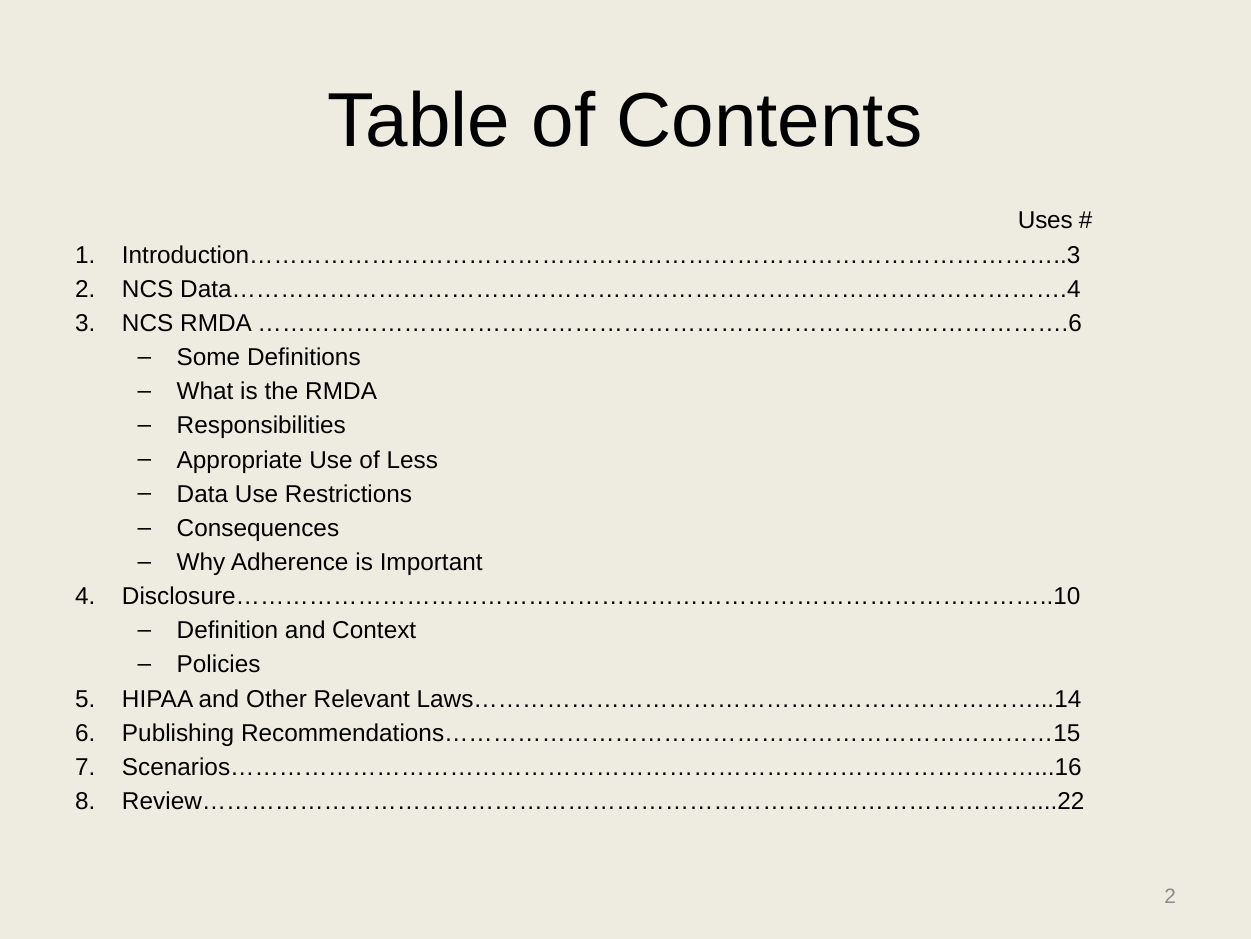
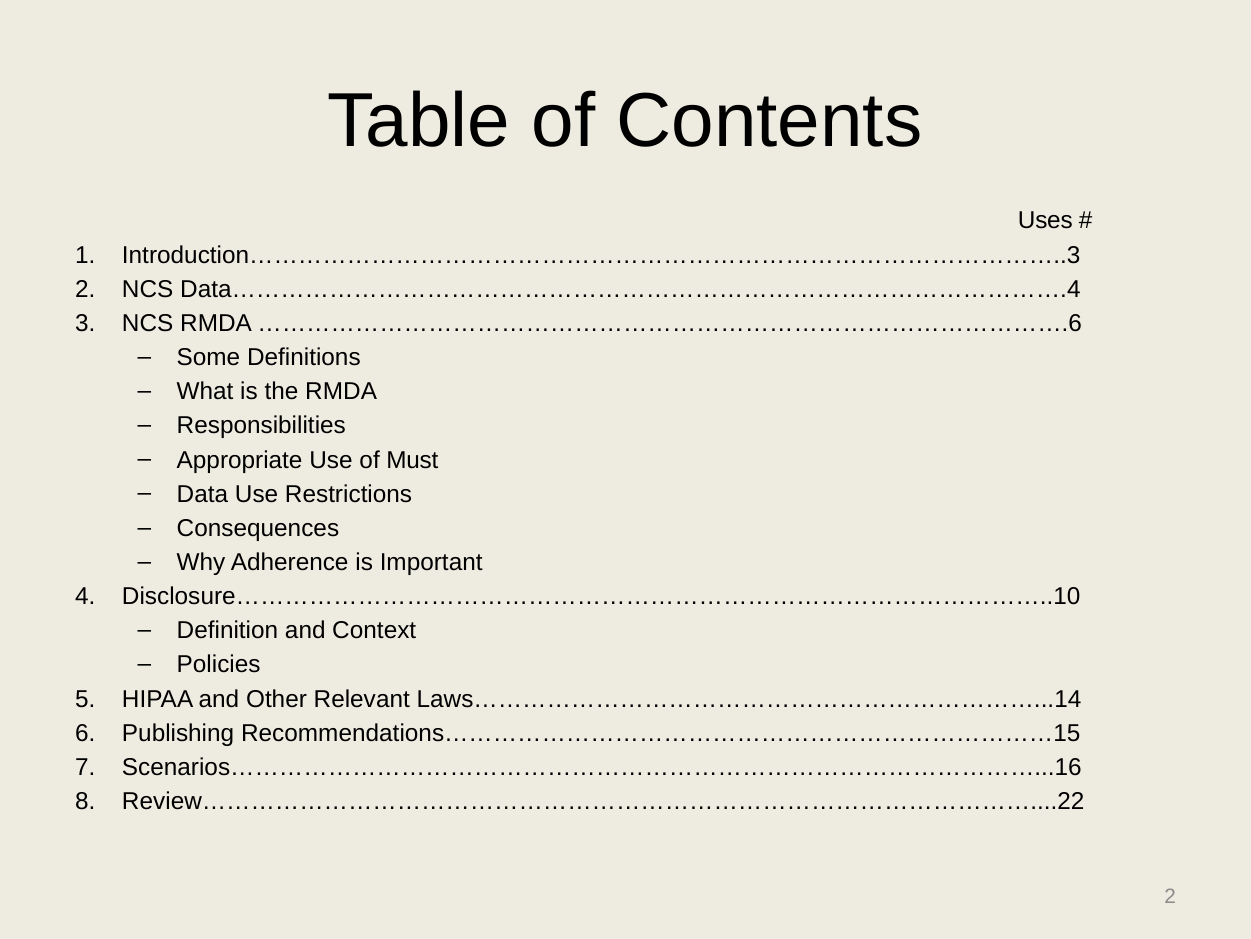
Less: Less -> Must
